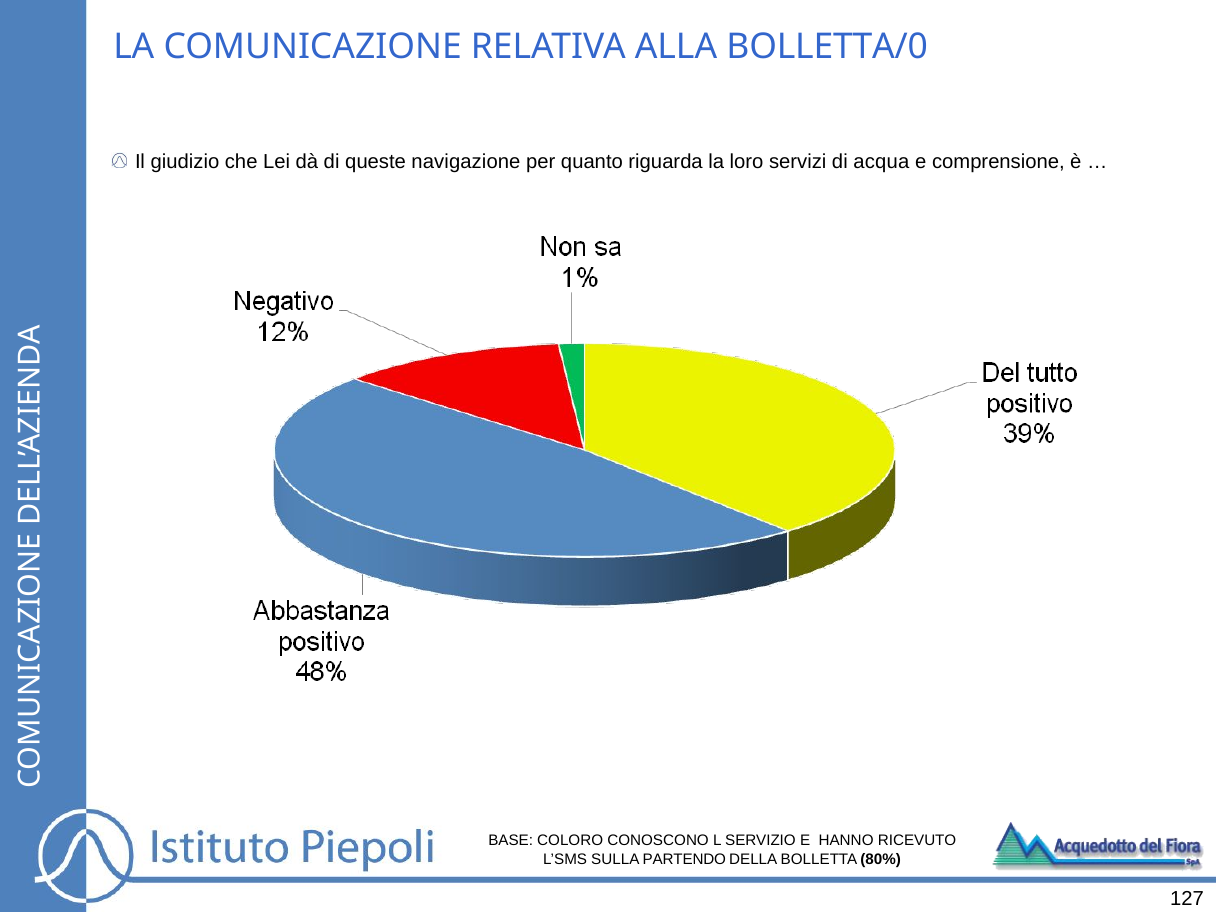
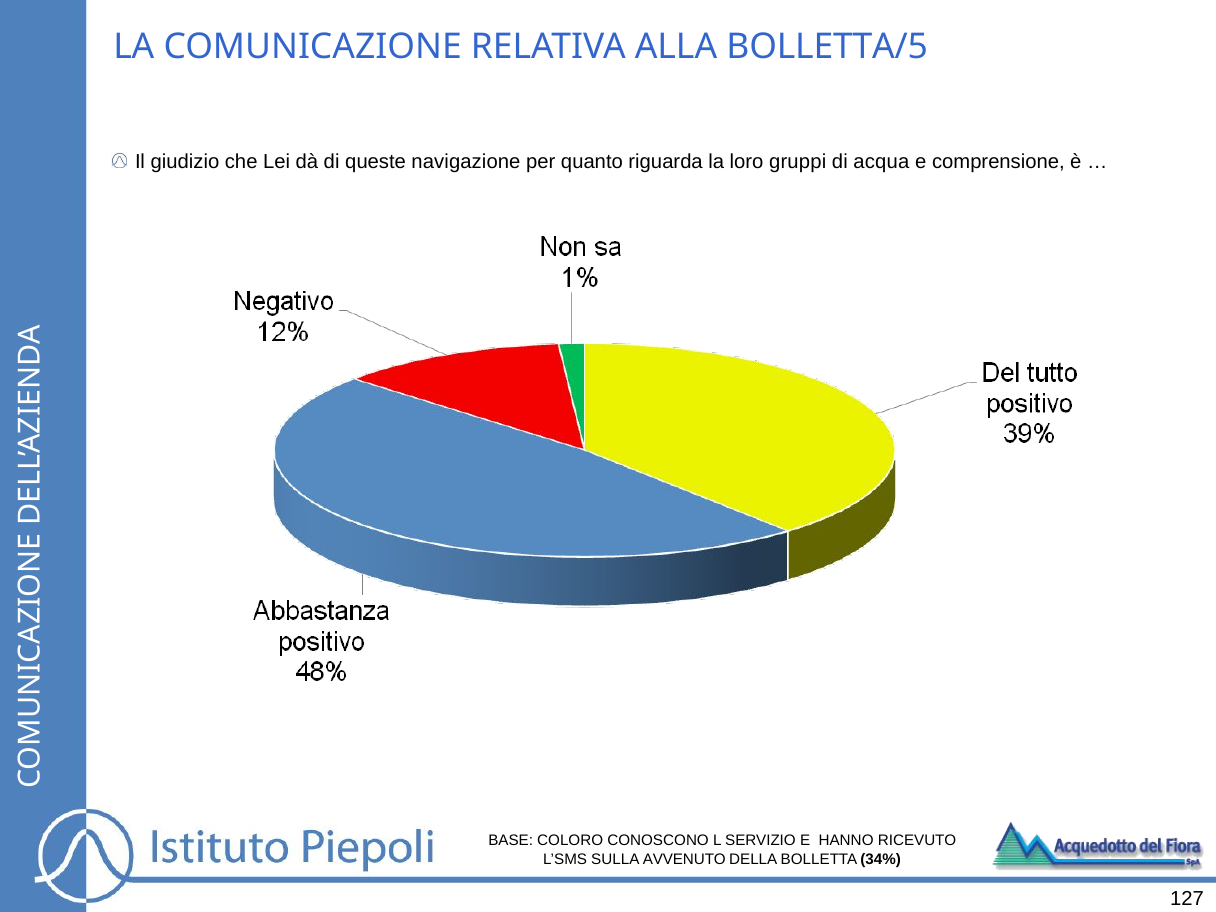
BOLLETTA/0: BOLLETTA/0 -> BOLLETTA/5
servizi: servizi -> gruppi
PARTENDO: PARTENDO -> AVVENUTO
80%: 80% -> 34%
